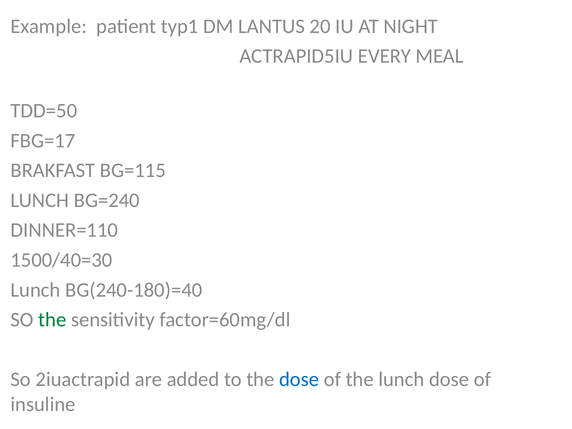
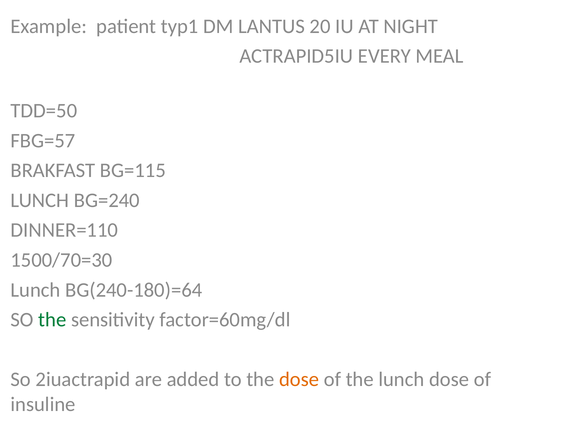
FBG=17: FBG=17 -> FBG=57
1500/40=30: 1500/40=30 -> 1500/70=30
BG(240-180)=40: BG(240-180)=40 -> BG(240-180)=64
dose at (299, 379) colour: blue -> orange
